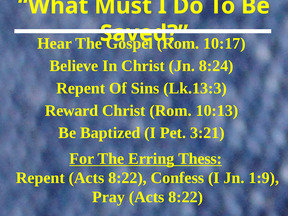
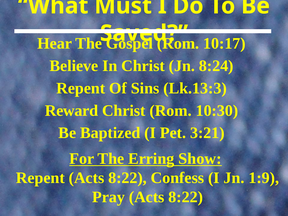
10:13: 10:13 -> 10:30
Thess: Thess -> Show
